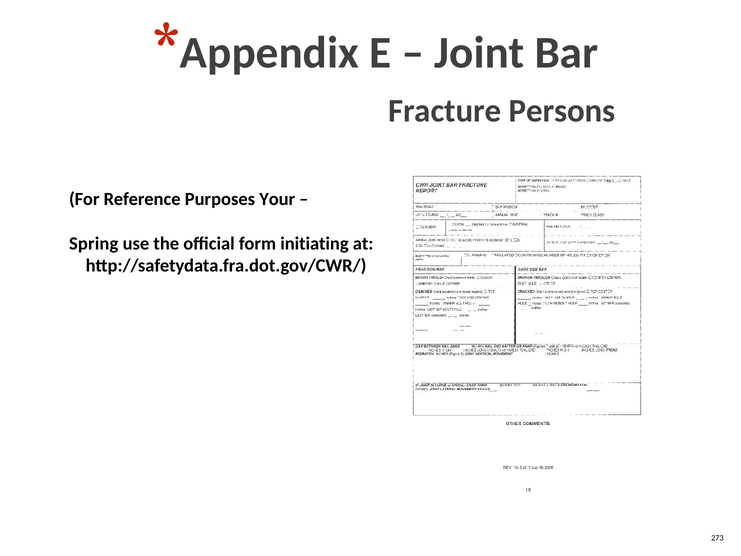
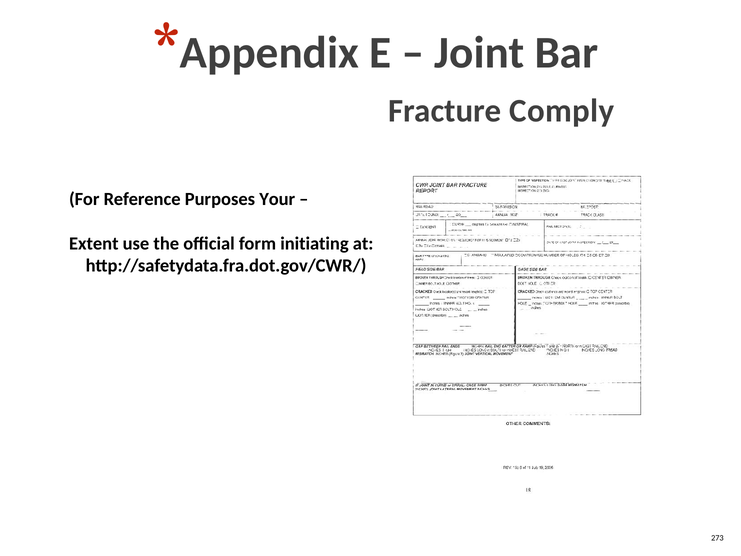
Persons: Persons -> Comply
Spring: Spring -> Extent
